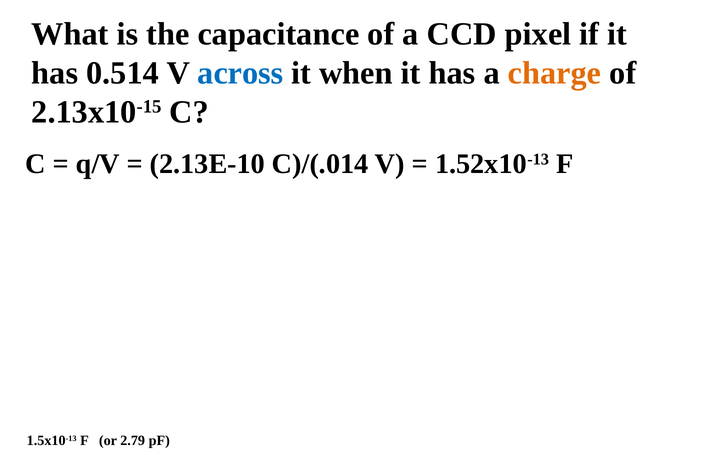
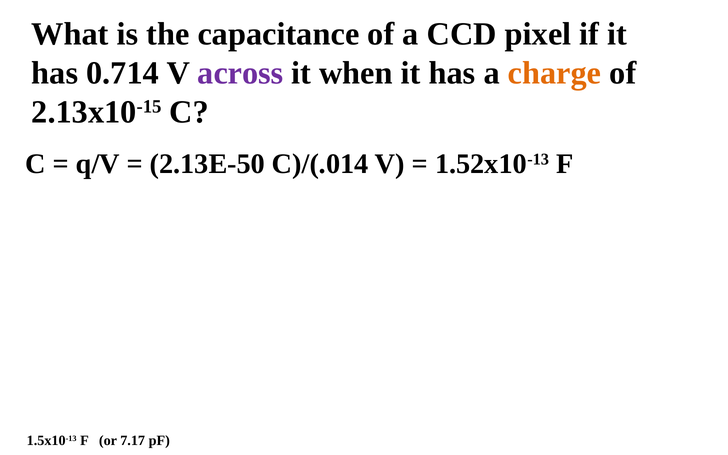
0.514: 0.514 -> 0.714
across colour: blue -> purple
2.13E-10: 2.13E-10 -> 2.13E-50
2.79: 2.79 -> 7.17
